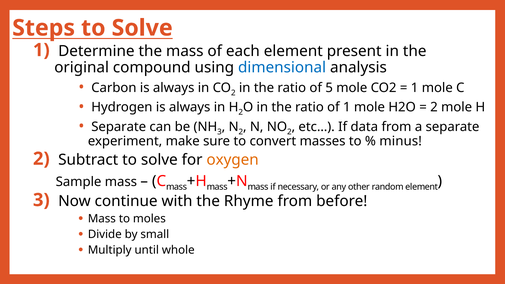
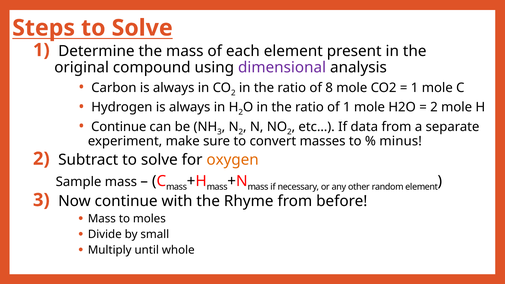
dimensional colour: blue -> purple
5: 5 -> 8
Separate at (119, 127): Separate -> Continue
